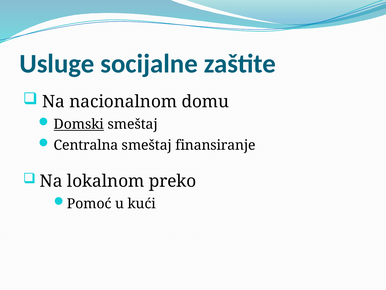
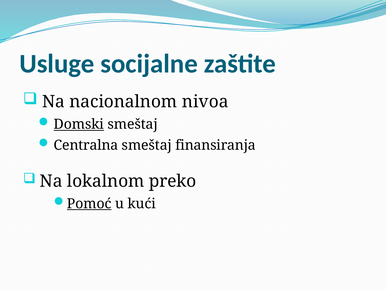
domu: domu -> nivoa
finansiranje: finansiranje -> finansiranja
Pomoć underline: none -> present
